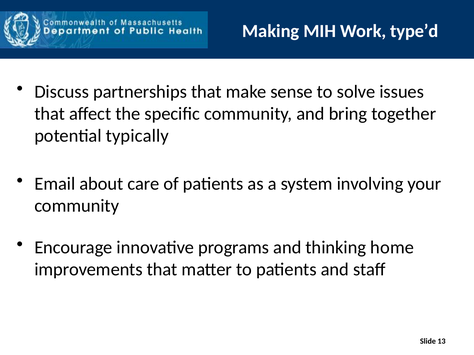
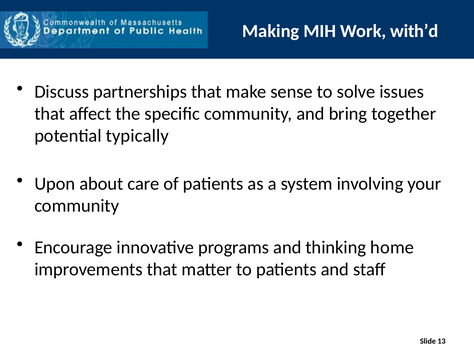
type’d: type’d -> with’d
Email: Email -> Upon
